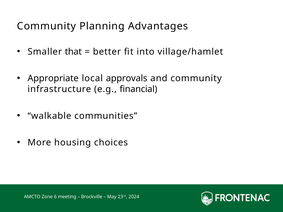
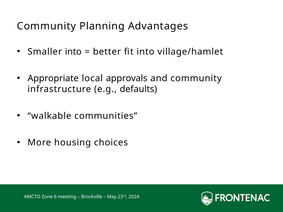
Smaller that: that -> into
financial: financial -> defaults
